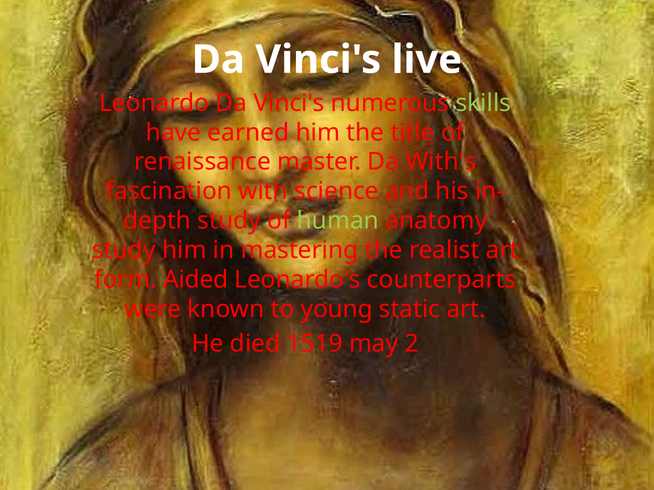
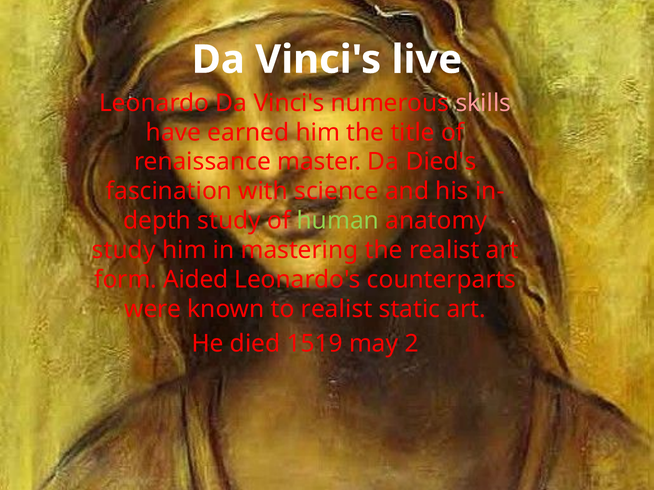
skills colour: light green -> pink
With's: With's -> Died's
to young: young -> realist
